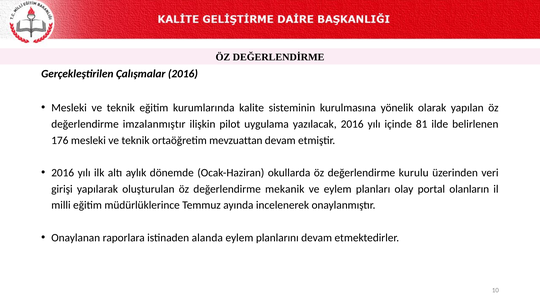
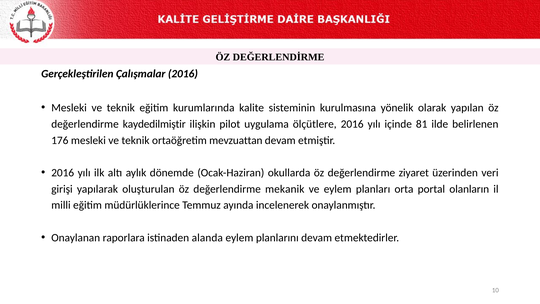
imzalanmıştır: imzalanmıştır -> kaydedilmiştir
yazılacak: yazılacak -> ölçütlere
kurulu: kurulu -> ziyaret
olay: olay -> orta
